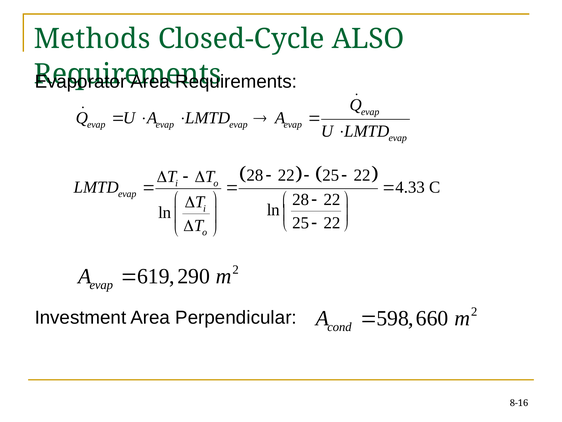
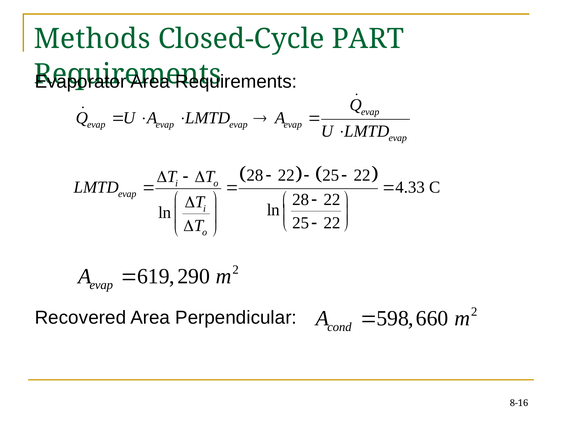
ALSO: ALSO -> PART
Investment: Investment -> Recovered
